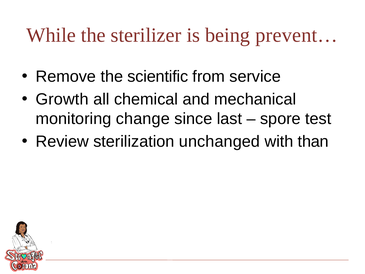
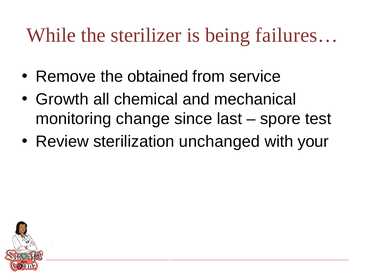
prevent…: prevent… -> failures…
scientific: scientific -> obtained
than: than -> your
